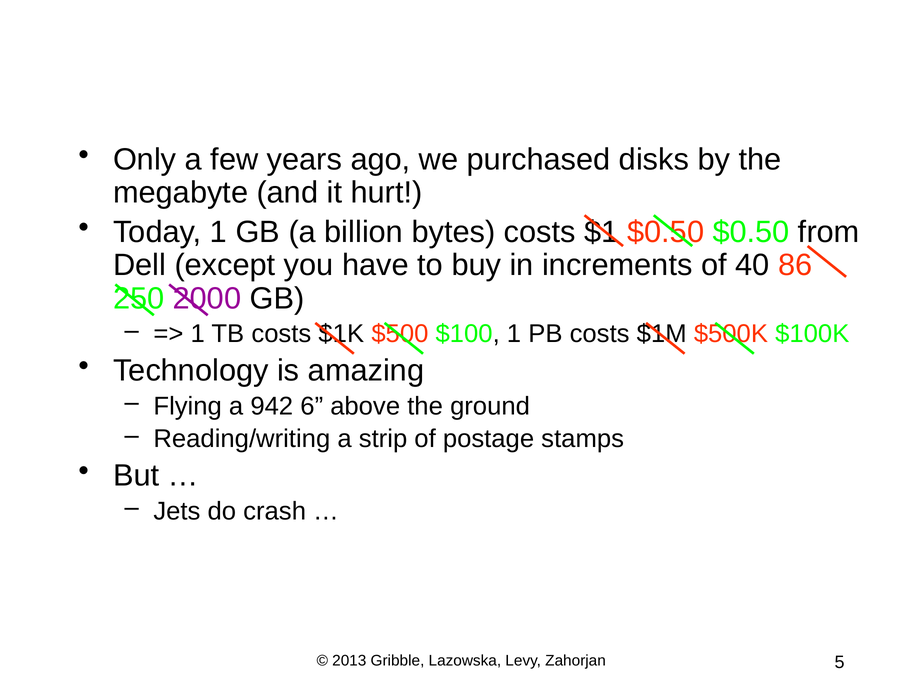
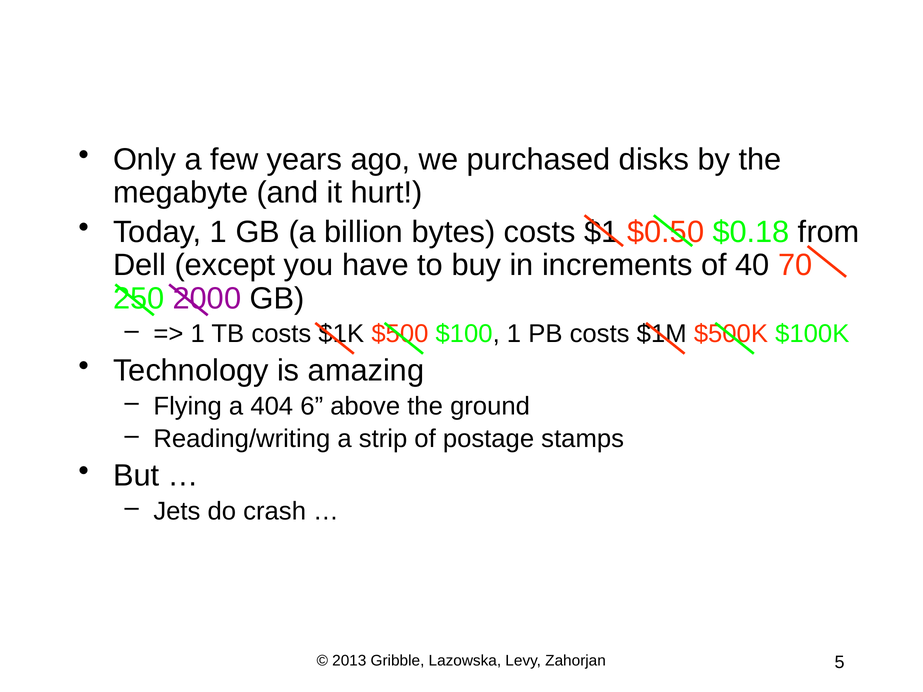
$0.50 $0.50: $0.50 -> $0.18
86: 86 -> 70
942: 942 -> 404
